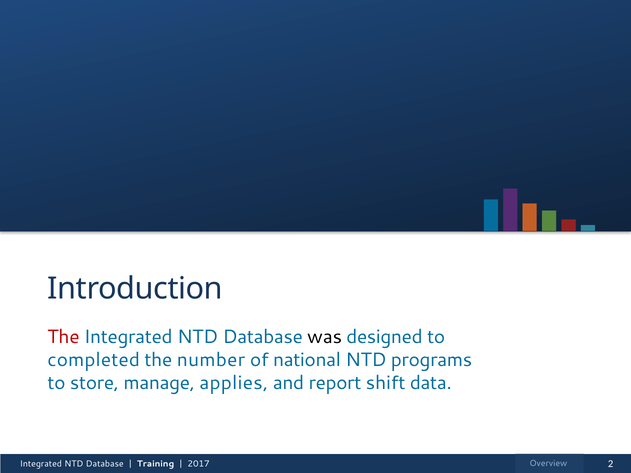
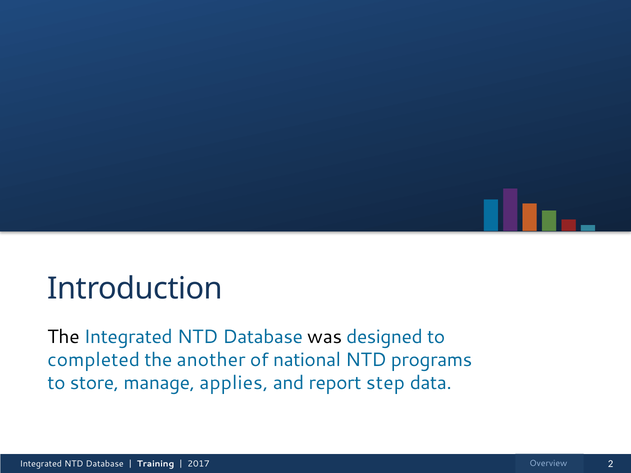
The at (63, 337) colour: red -> black
number: number -> another
shift: shift -> step
